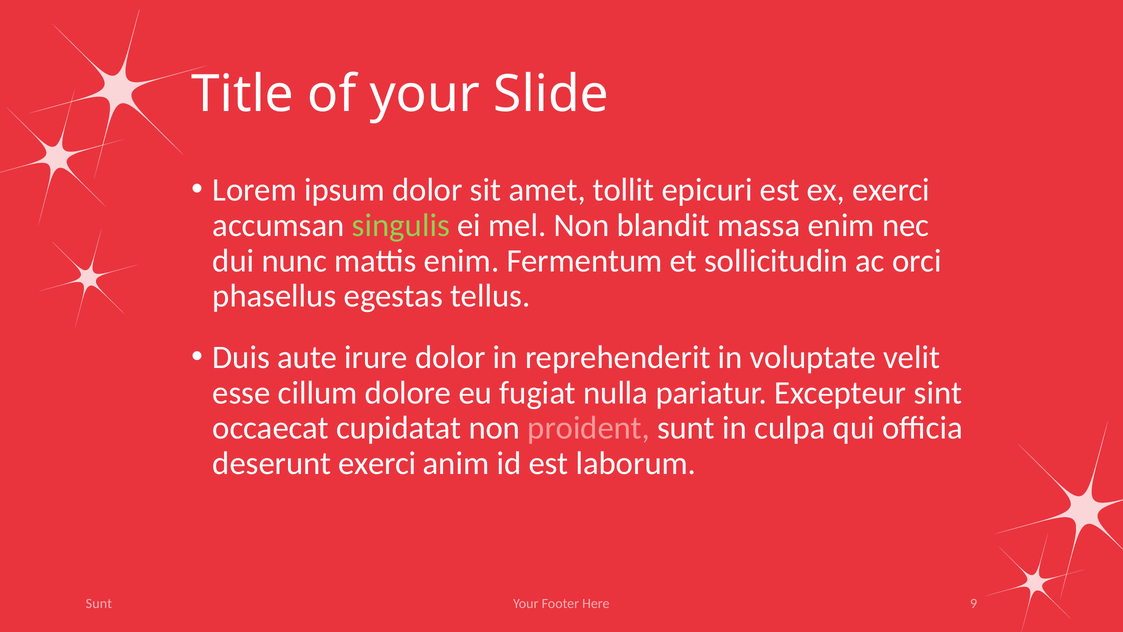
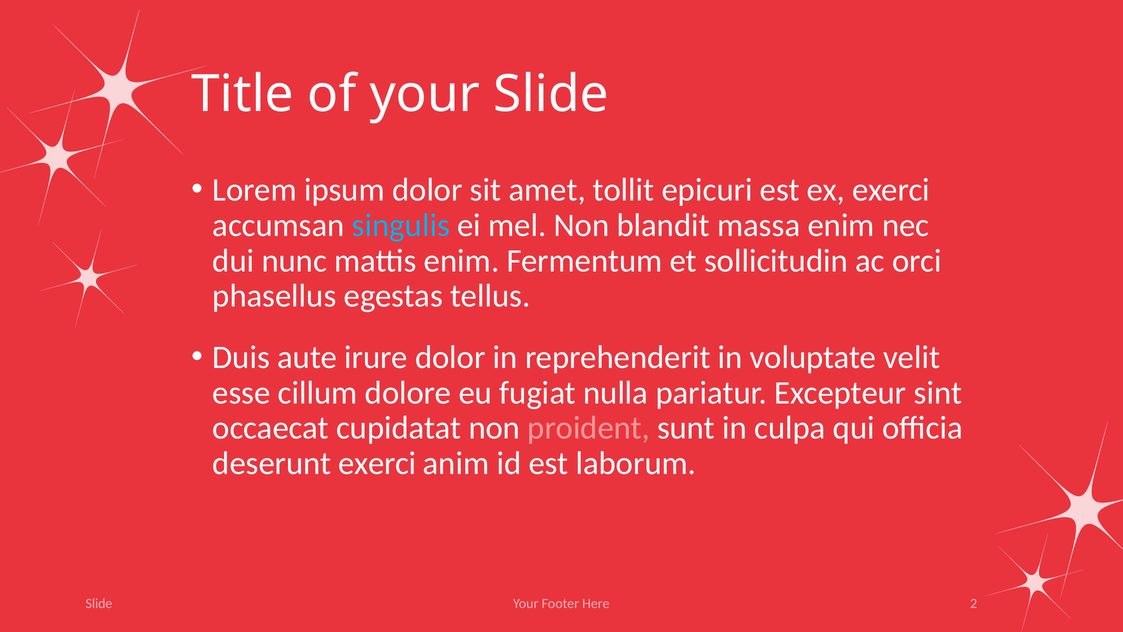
singulis colour: light green -> light blue
9: 9 -> 2
Sunt at (99, 603): Sunt -> Slide
